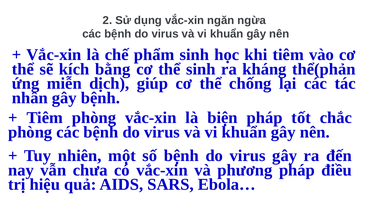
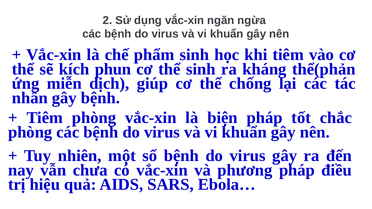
bằng: bằng -> phun
